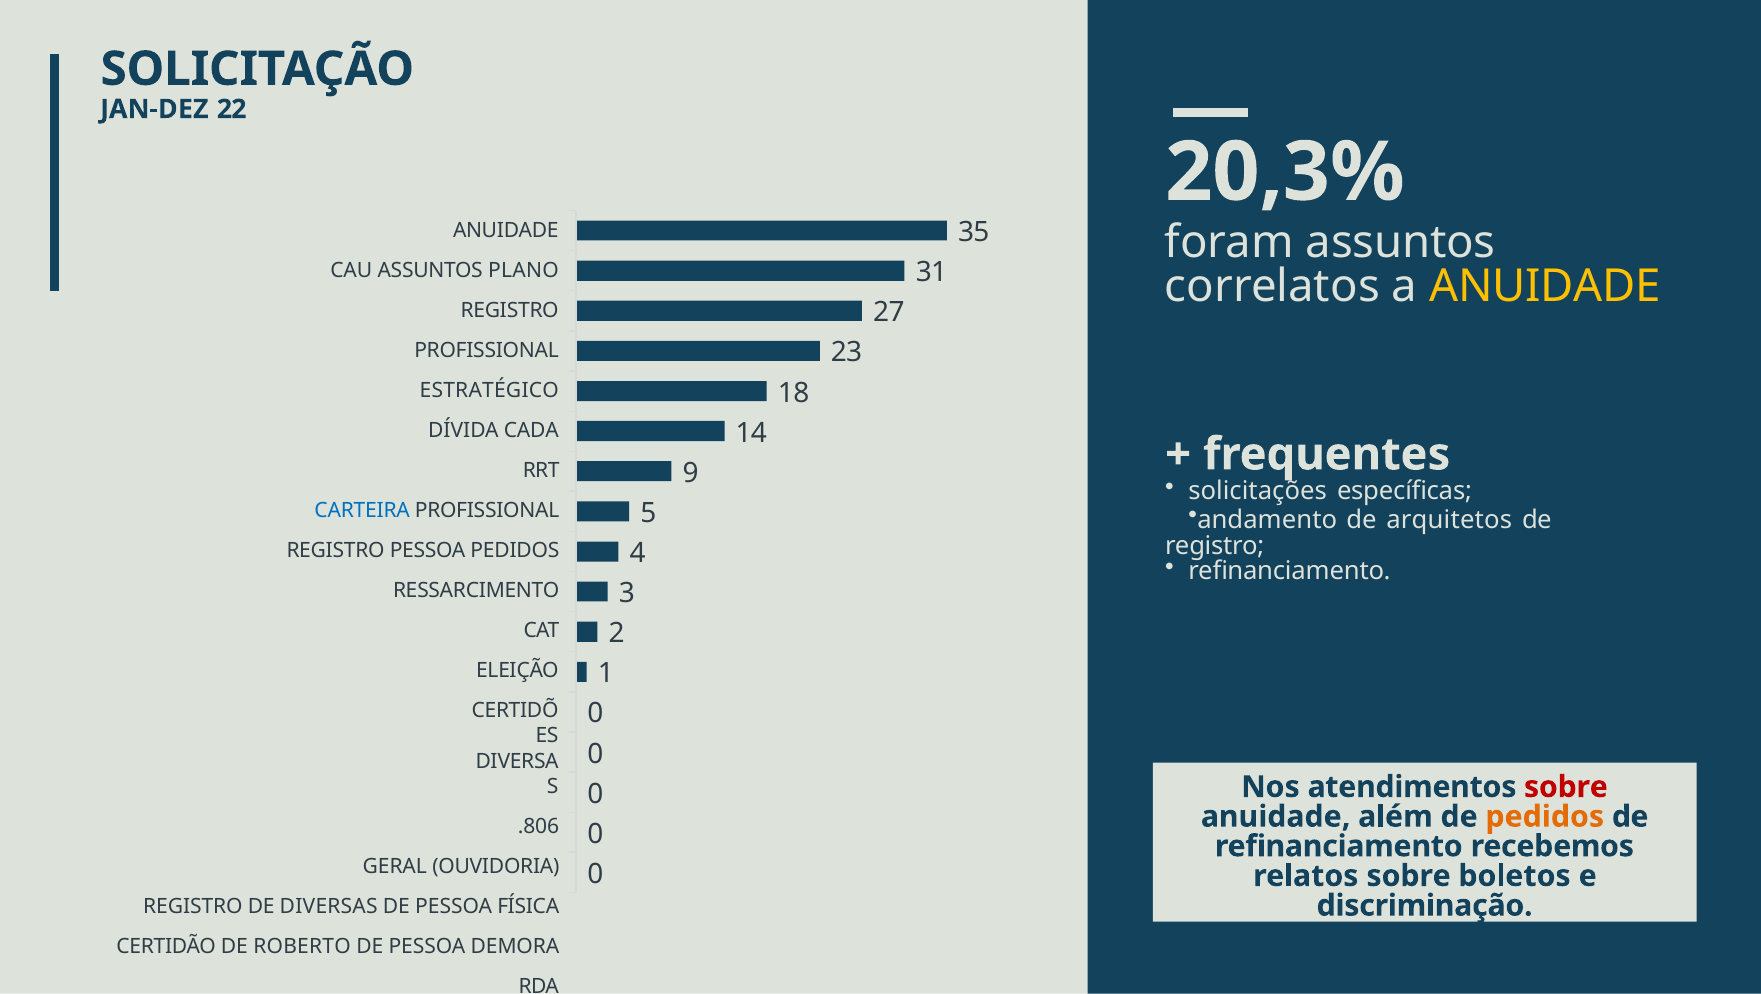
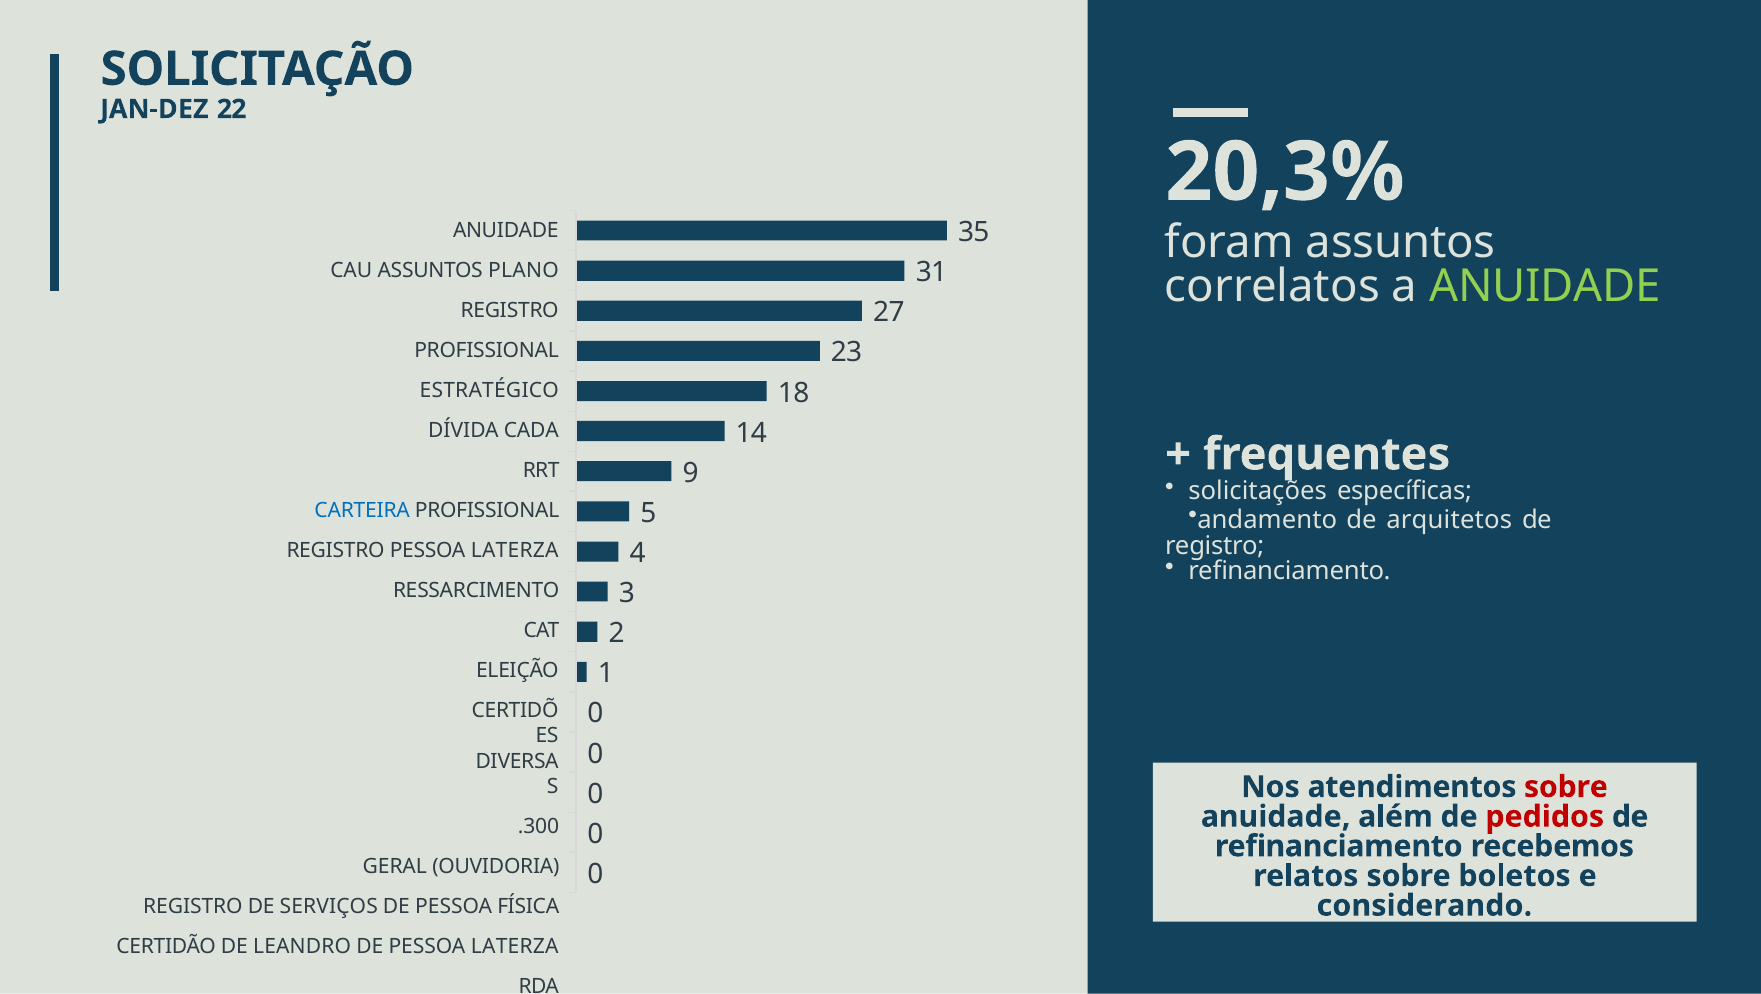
ANUIDADE at (1545, 287) colour: yellow -> light green
REGISTRO PESSOA PEDIDOS: PEDIDOS -> LATERZA
pedidos at (1545, 816) colour: orange -> red
.806: .806 -> .300
DIVERSAS: DIVERSAS -> SERVIÇOS
discriminação: discriminação -> considerando
ROBERTO: ROBERTO -> LEANDRO
DE PESSOA DEMORA: DEMORA -> LATERZA
